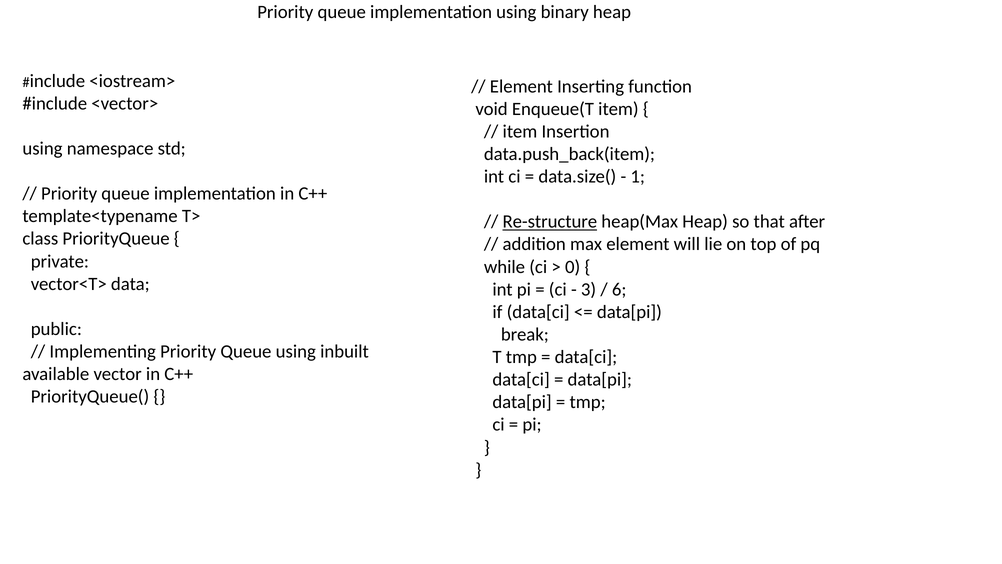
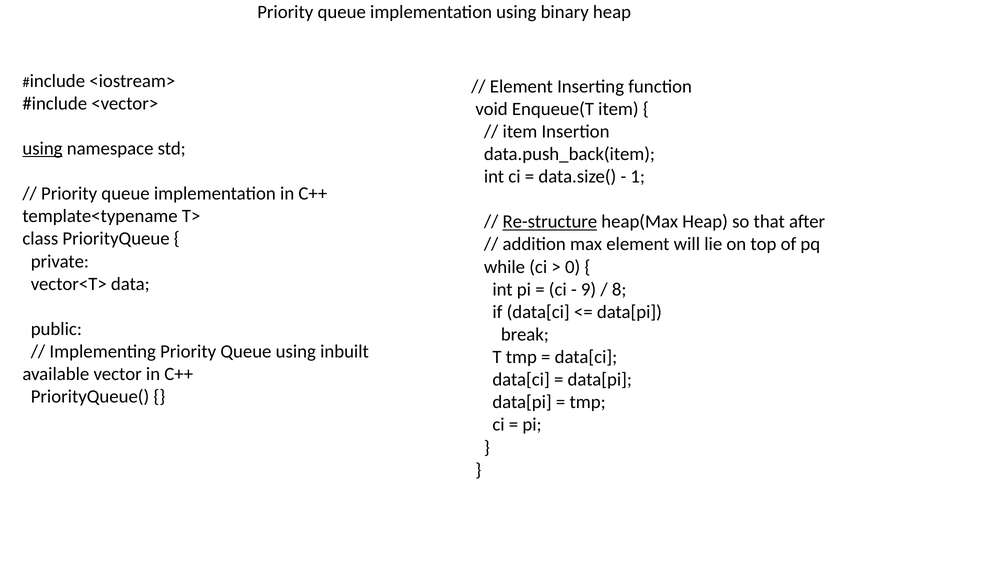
using at (42, 148) underline: none -> present
3: 3 -> 9
6: 6 -> 8
